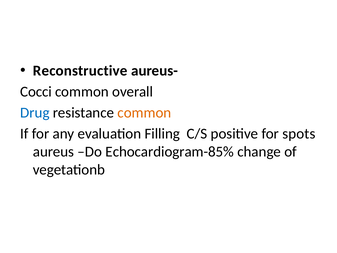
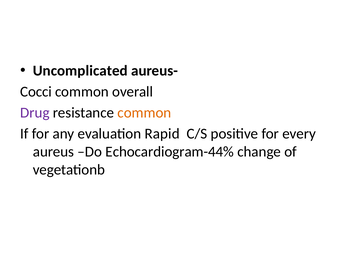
Reconstructive: Reconstructive -> Uncomplicated
Drug colour: blue -> purple
Filling: Filling -> Rapid
spots: spots -> every
Echocardiogram-85%: Echocardiogram-85% -> Echocardiogram-44%
